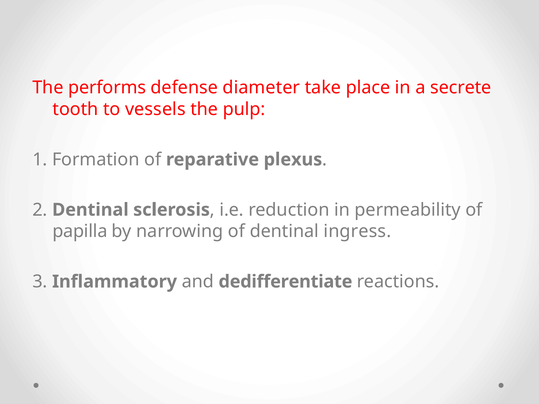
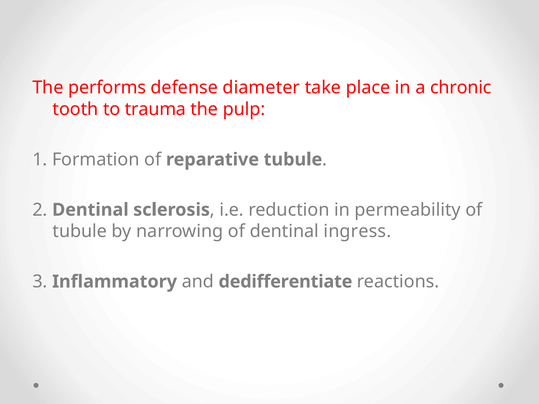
secrete: secrete -> chronic
vessels: vessels -> trauma
reparative plexus: plexus -> tubule
papilla at (80, 231): papilla -> tubule
